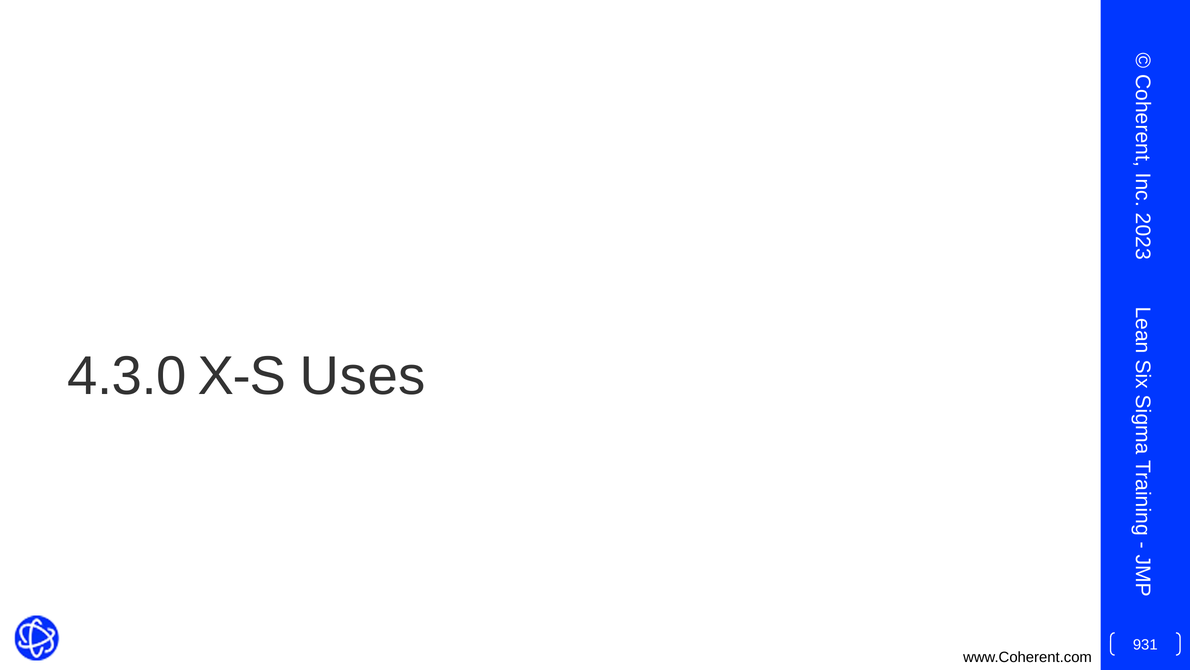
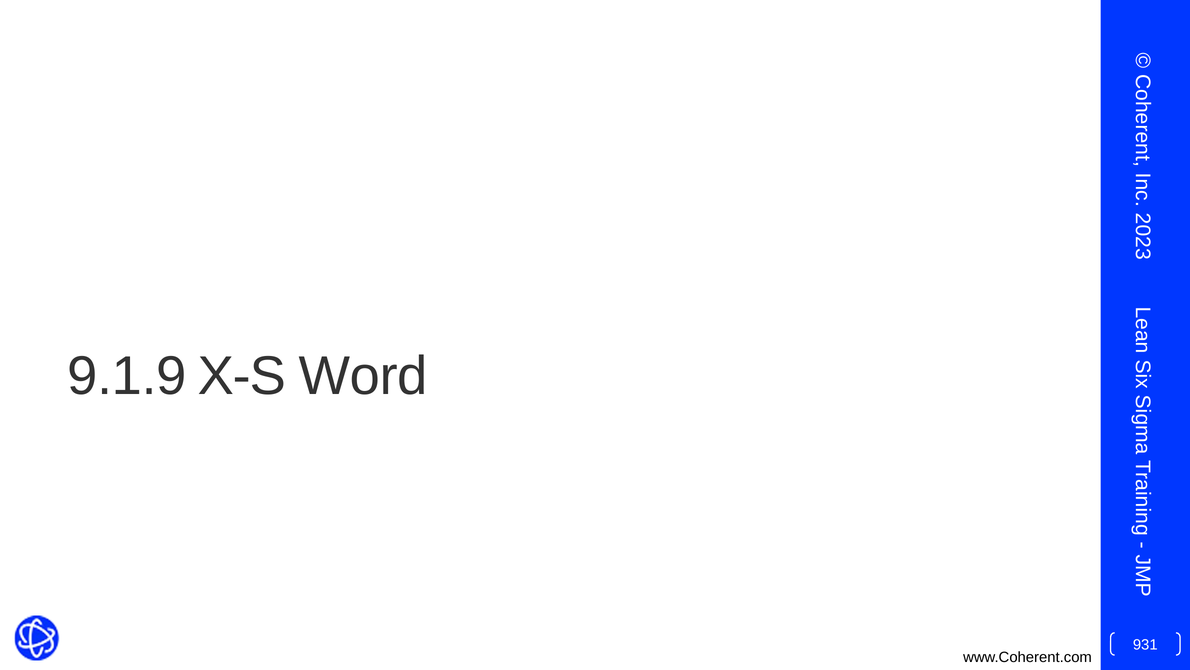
4.3.0: 4.3.0 -> 9.1.9
Uses: Uses -> Word
